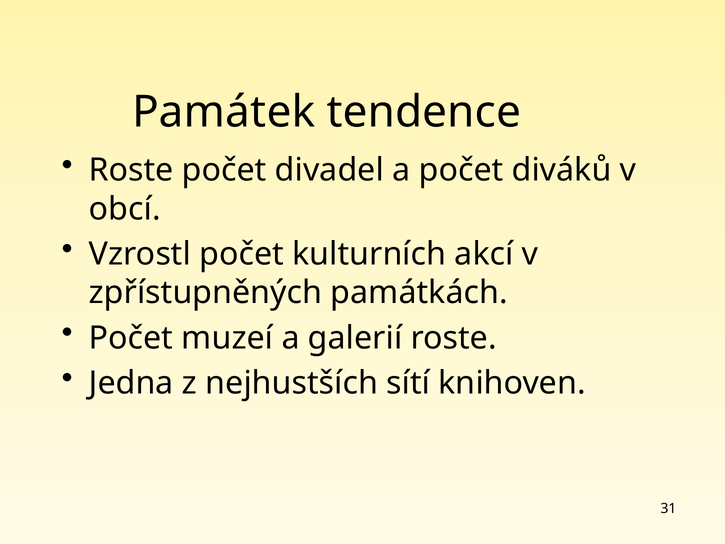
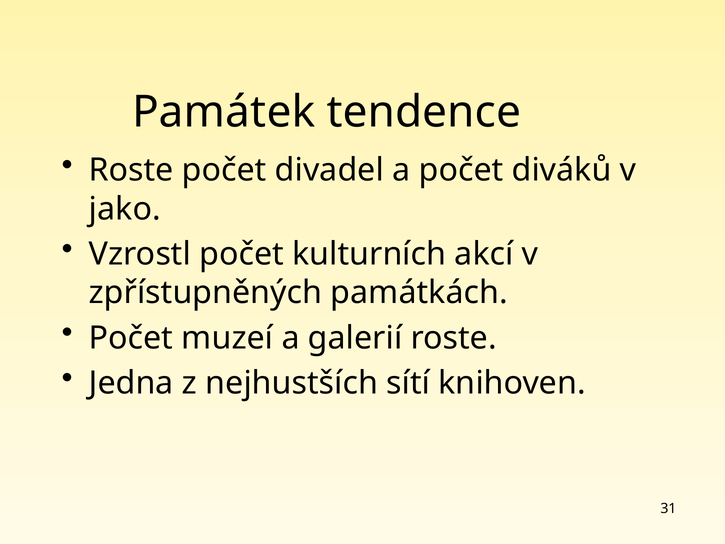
obcí: obcí -> jako
